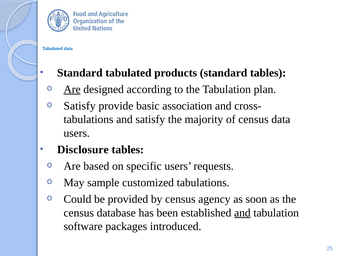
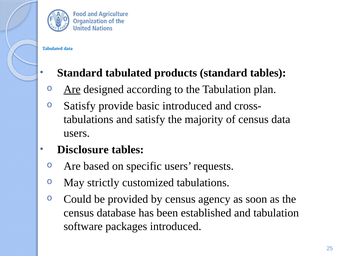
basic association: association -> introduced
sample: sample -> strictly
and at (242, 213) underline: present -> none
